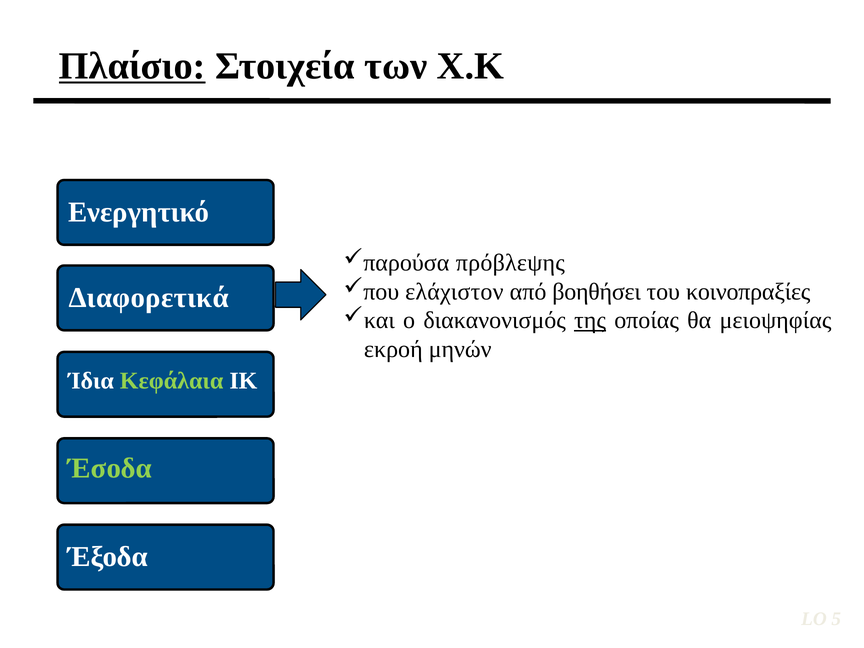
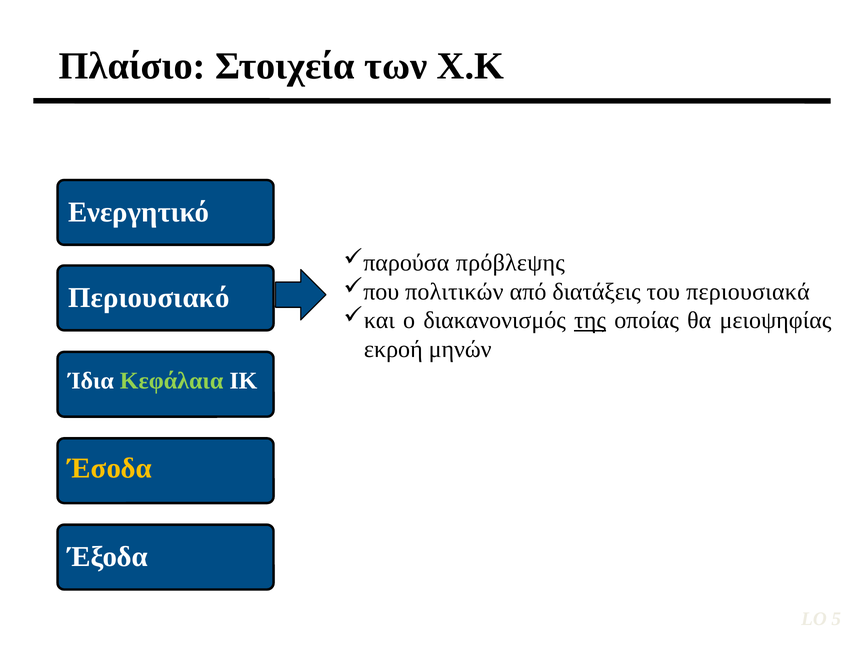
Πλαίσιο underline: present -> none
ελάχιστον: ελάχιστον -> πολιτικών
βοηθήσει: βοηθήσει -> διατάξεις
κοινοπραξίες: κοινοπραξίες -> περιουσιακά
Διαφορετικά: Διαφορετικά -> Περιουσιακό
Έσοδα colour: light green -> yellow
